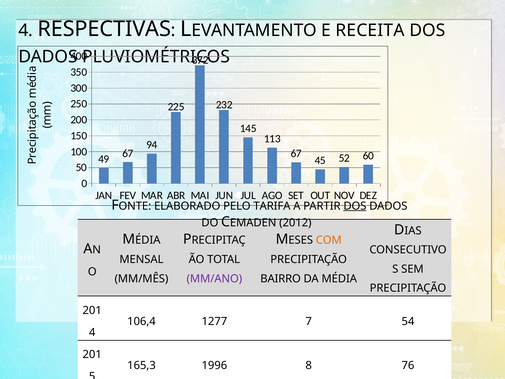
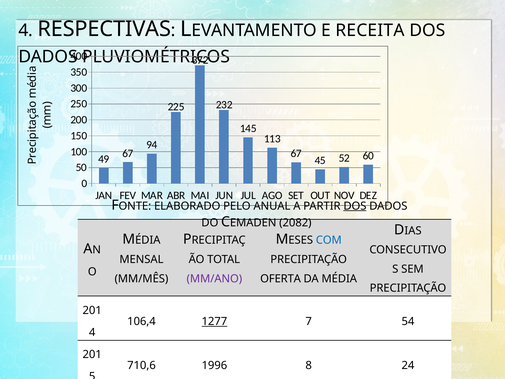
TARIFA: TARIFA -> ANUAL
2012: 2012 -> 2082
COM colour: orange -> blue
BAIRRO: BAIRRO -> OFERTA
1277 underline: none -> present
165,3: 165,3 -> 710,6
76: 76 -> 24
